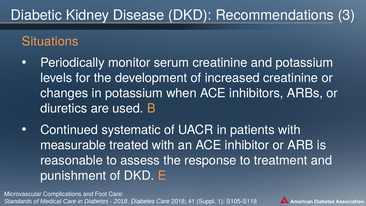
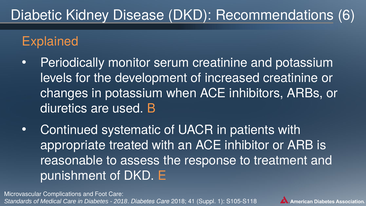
3: 3 -> 6
Situations: Situations -> Explained
measurable: measurable -> appropriate
